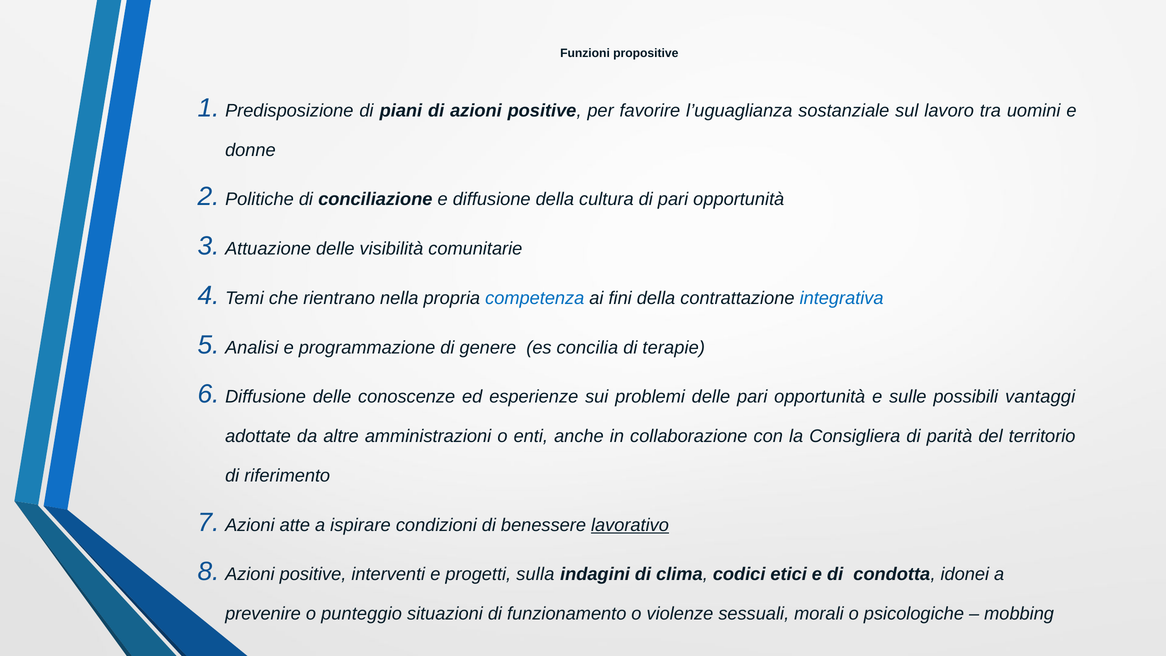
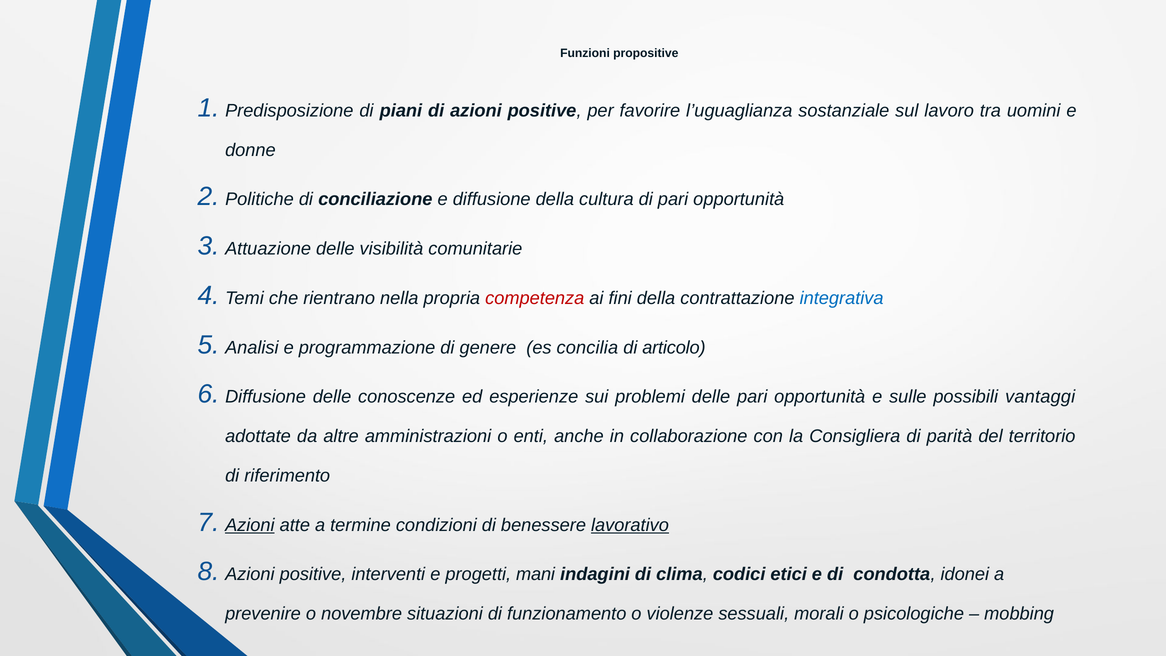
competenza colour: blue -> red
terapie: terapie -> articolo
Azioni at (250, 525) underline: none -> present
ispirare: ispirare -> termine
sulla: sulla -> mani
punteggio: punteggio -> novembre
